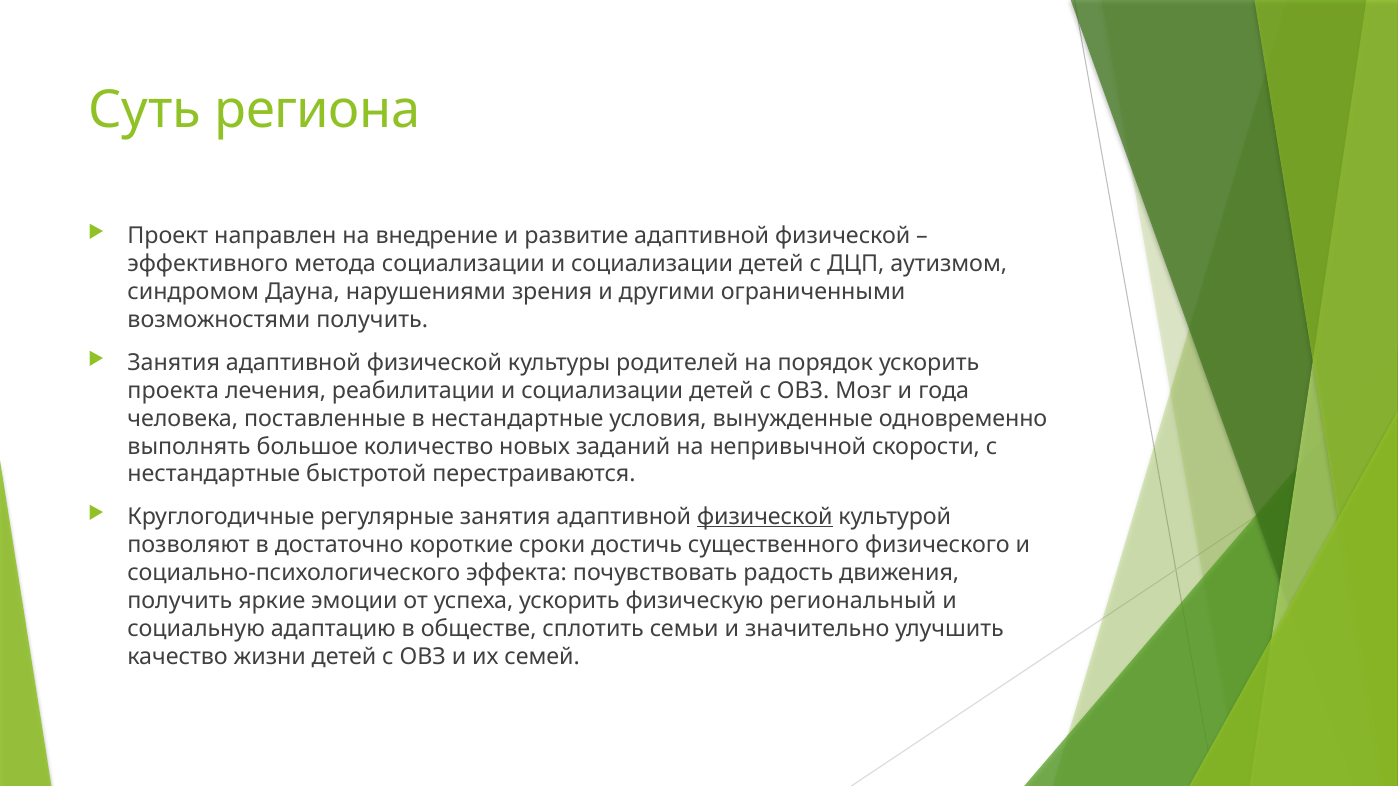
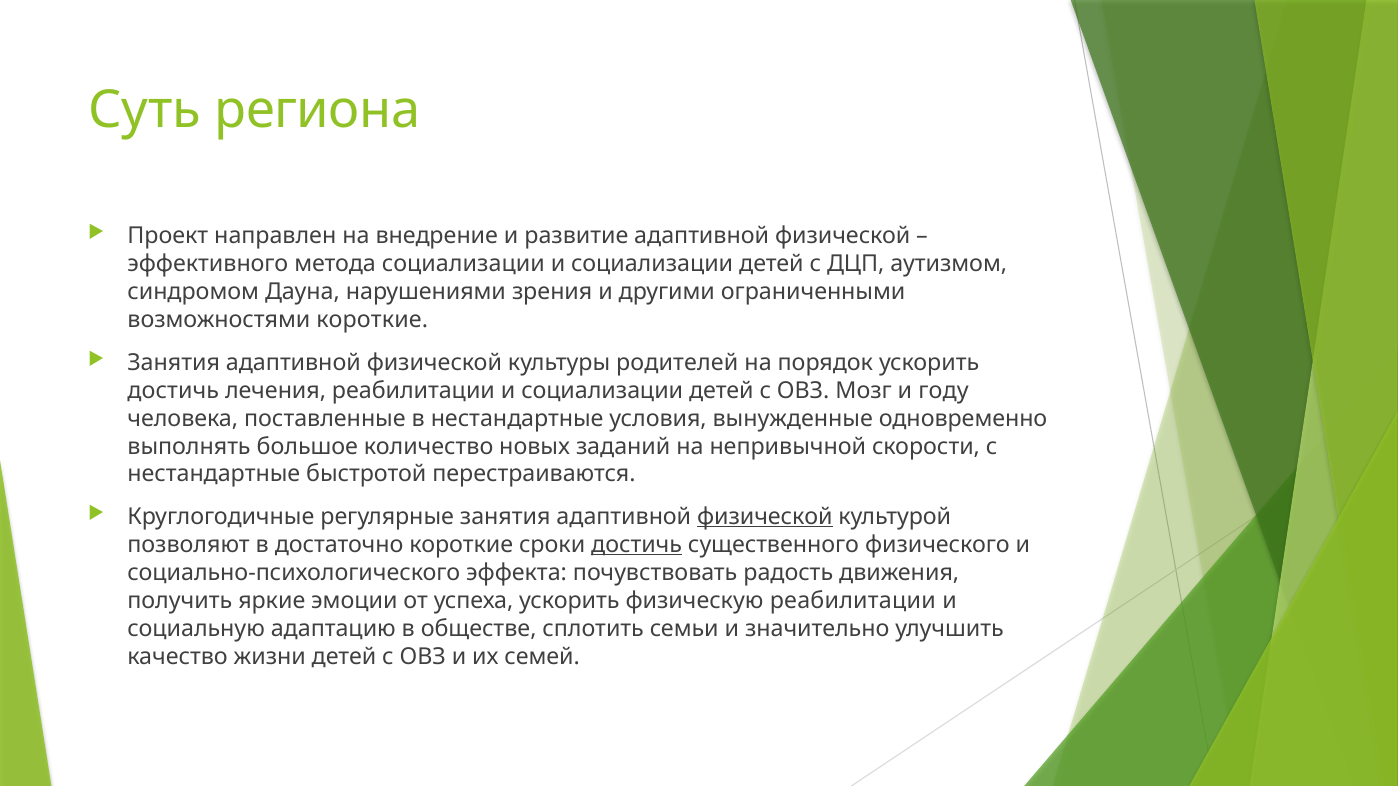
возможностями получить: получить -> короткие
проекта at (173, 391): проекта -> достичь
года: года -> году
достичь at (637, 545) underline: none -> present
физическую региональный: региональный -> реабилитации
